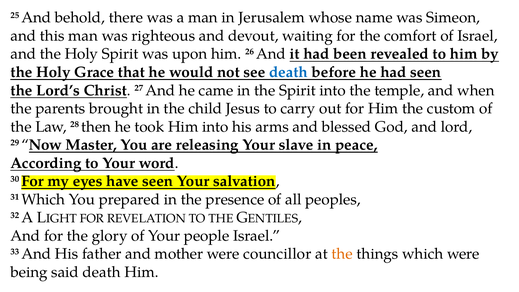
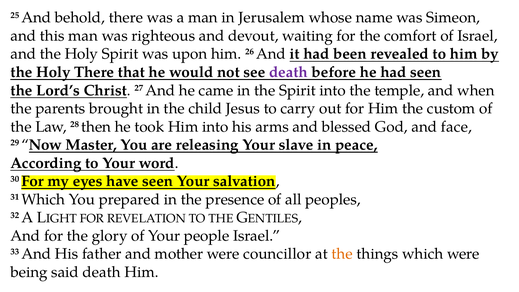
Holy Grace: Grace -> There
death at (288, 72) colour: blue -> purple
lord: lord -> face
